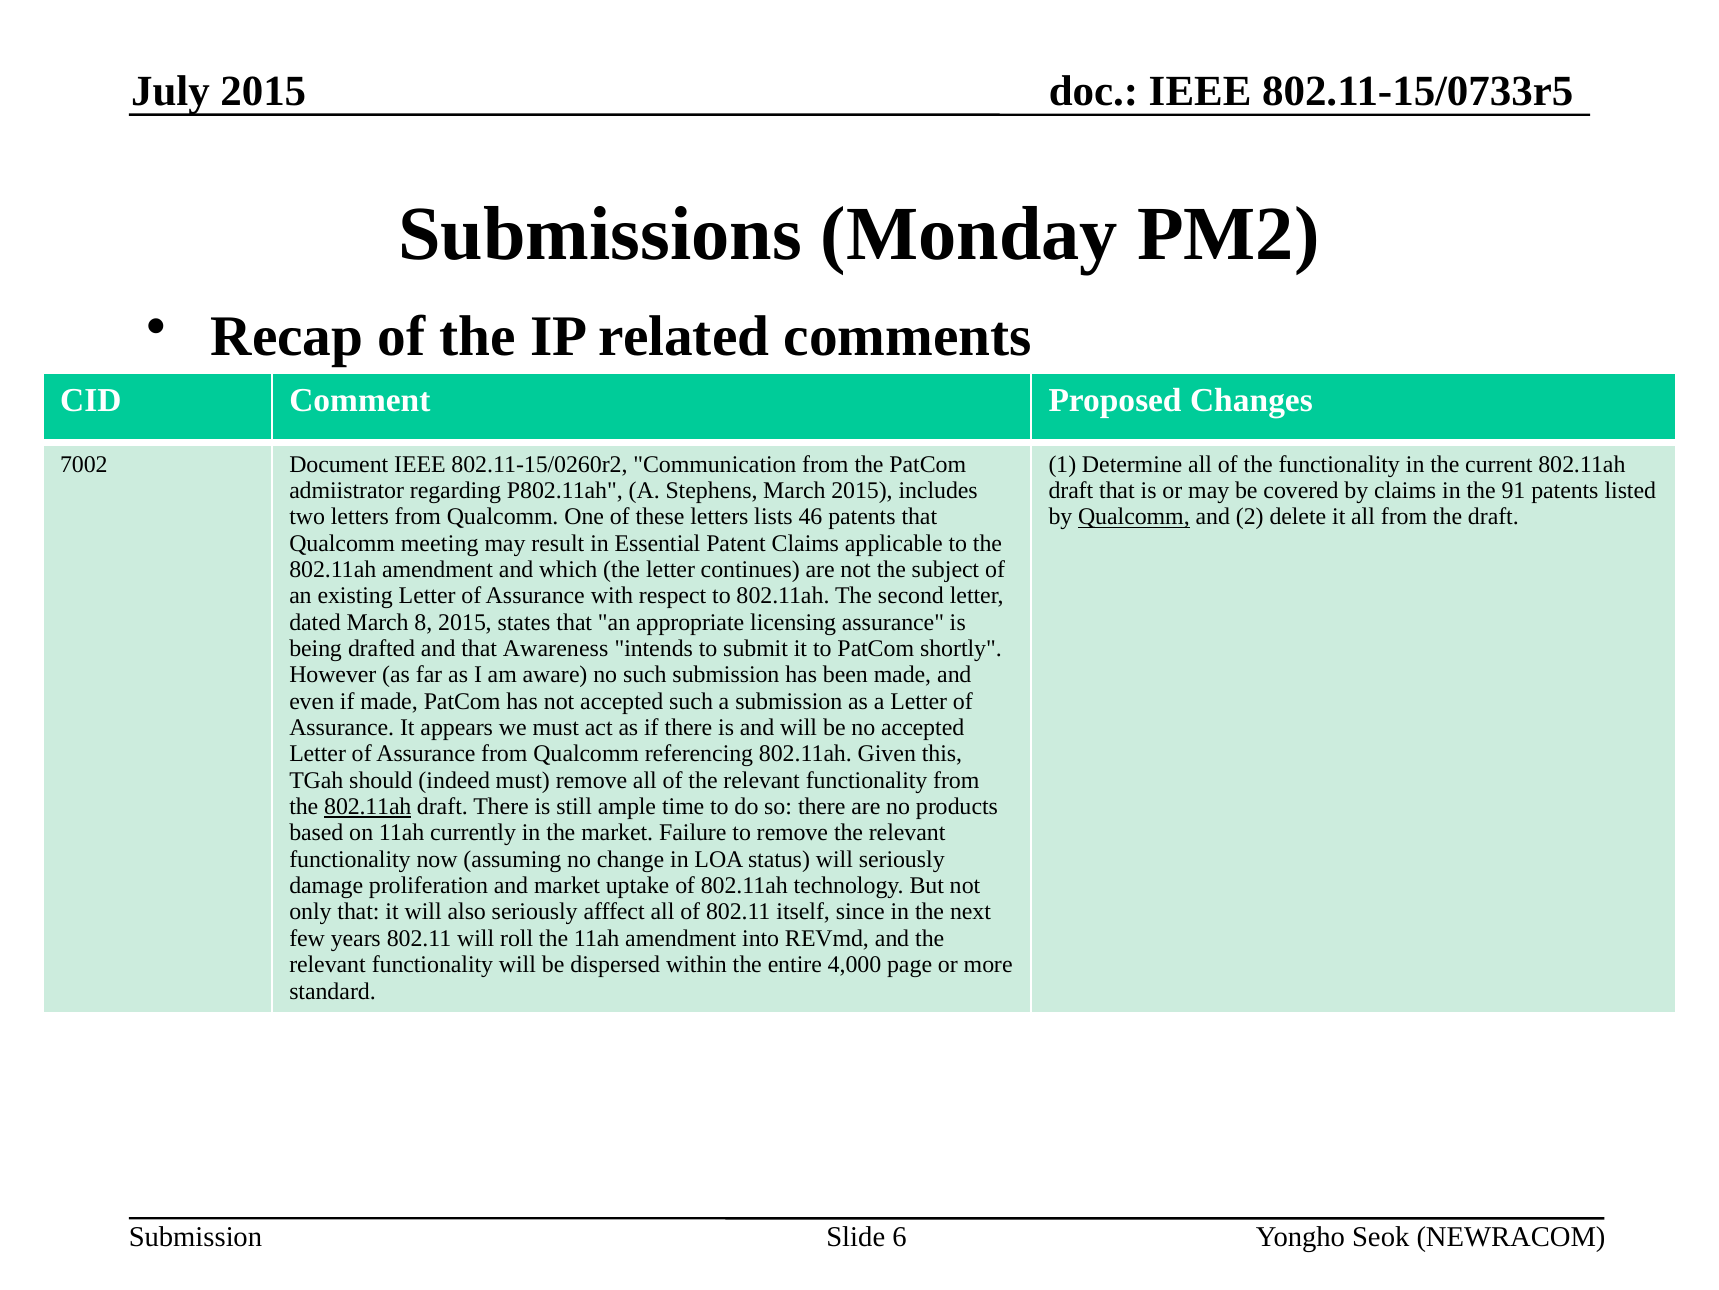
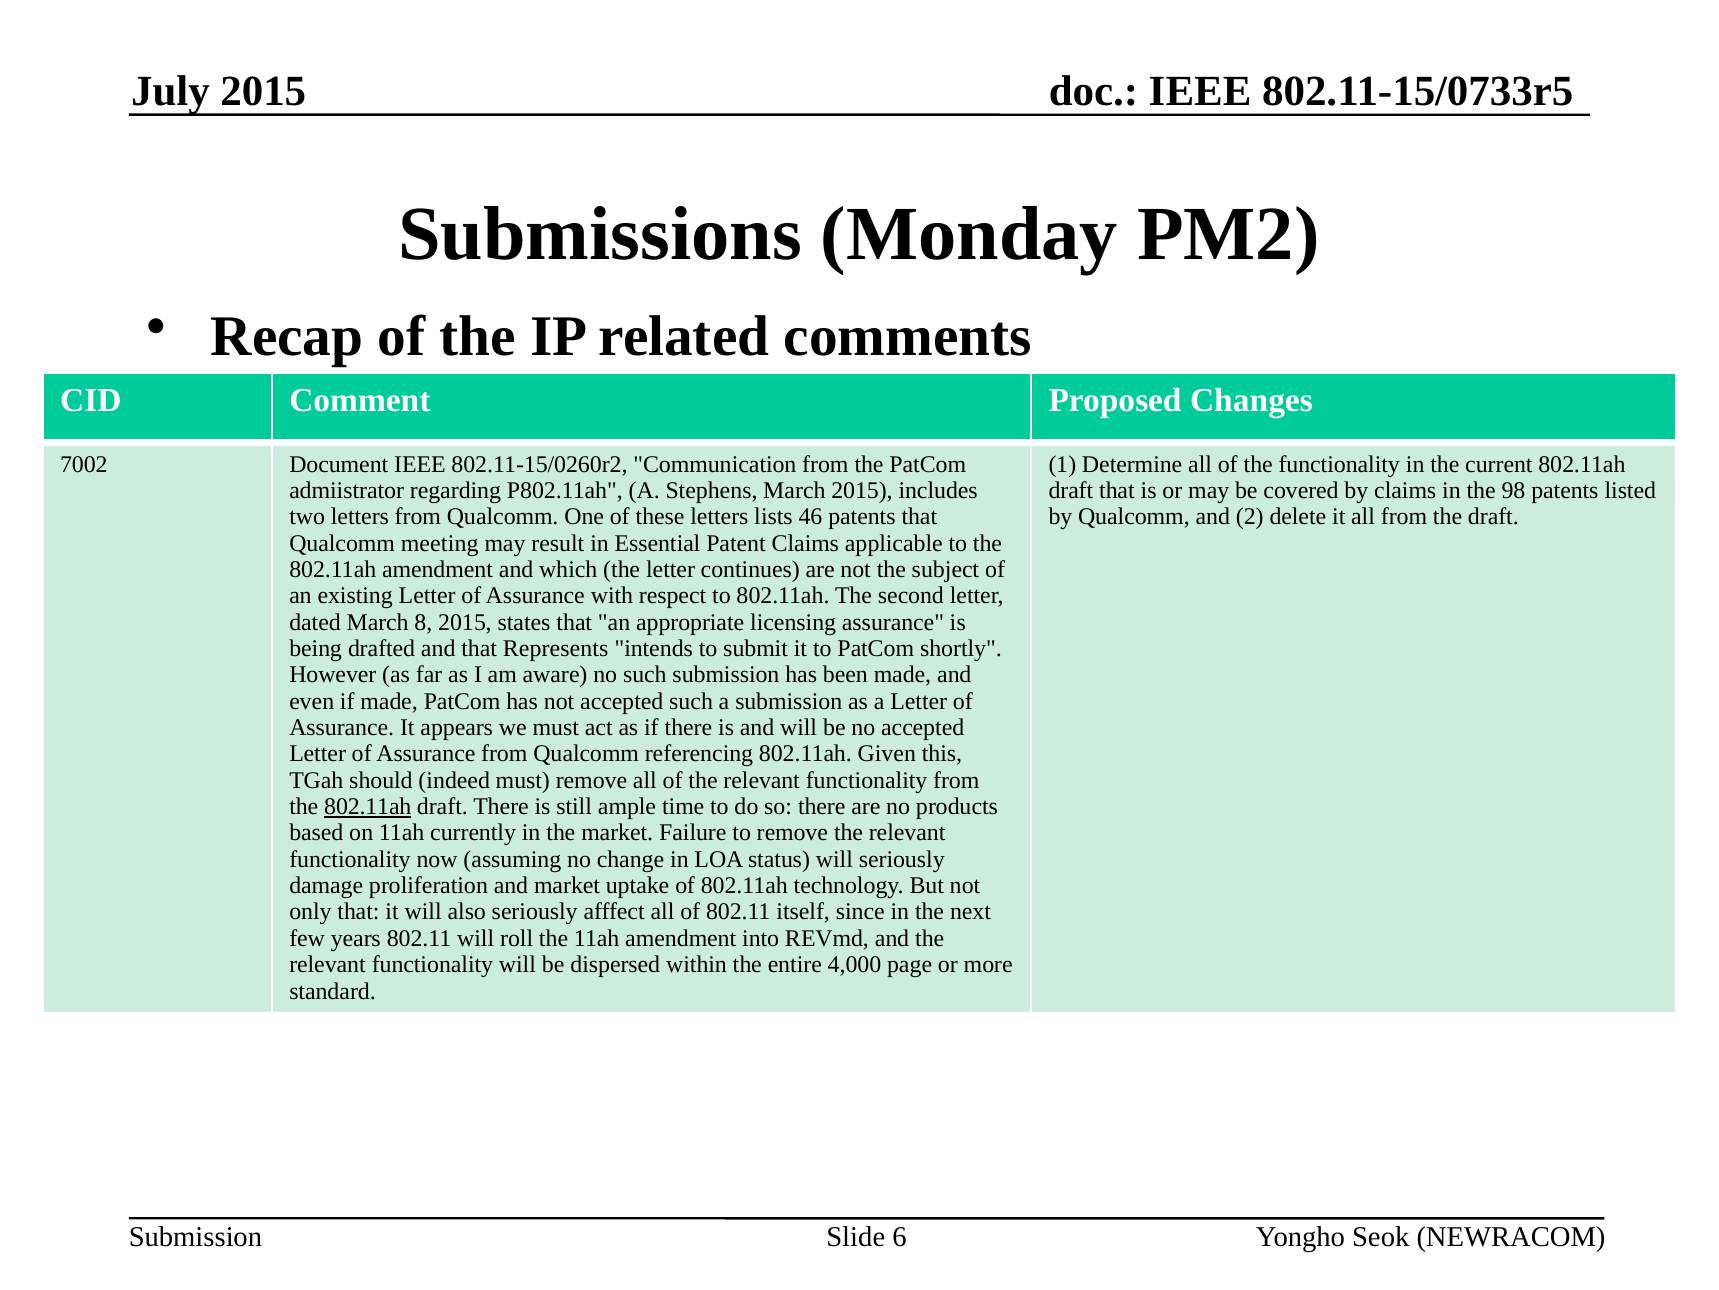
91: 91 -> 98
Qualcomm at (1134, 517) underline: present -> none
Awareness: Awareness -> Represents
